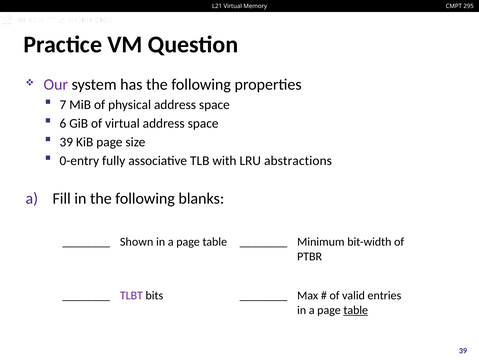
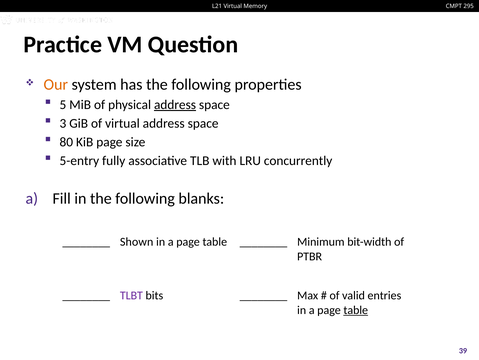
Our colour: purple -> orange
7: 7 -> 5
address at (175, 104) underline: none -> present
6: 6 -> 3
39 at (66, 142): 39 -> 80
0-entry: 0-entry -> 5-entry
abstractions: abstractions -> concurrently
